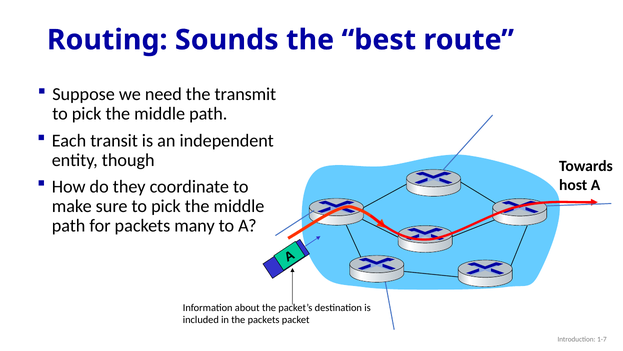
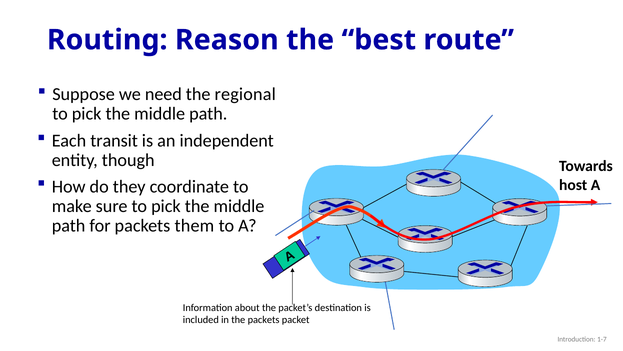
Sounds: Sounds -> Reason
transmit: transmit -> regional
many: many -> them
